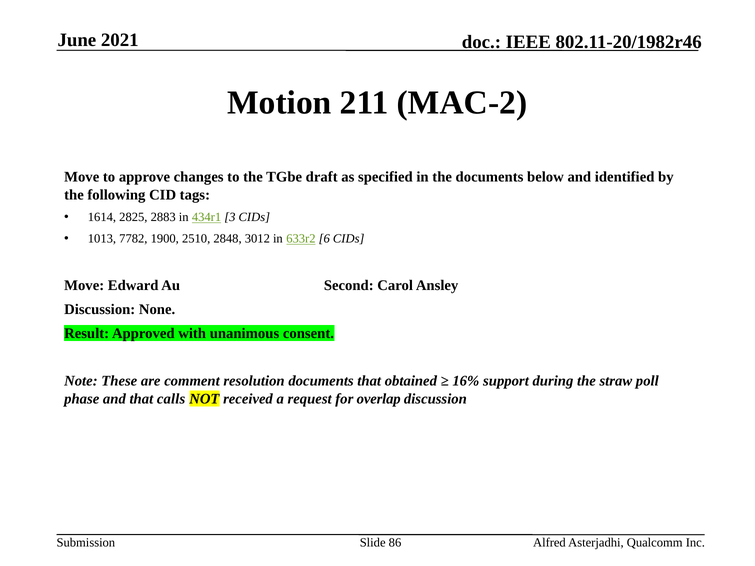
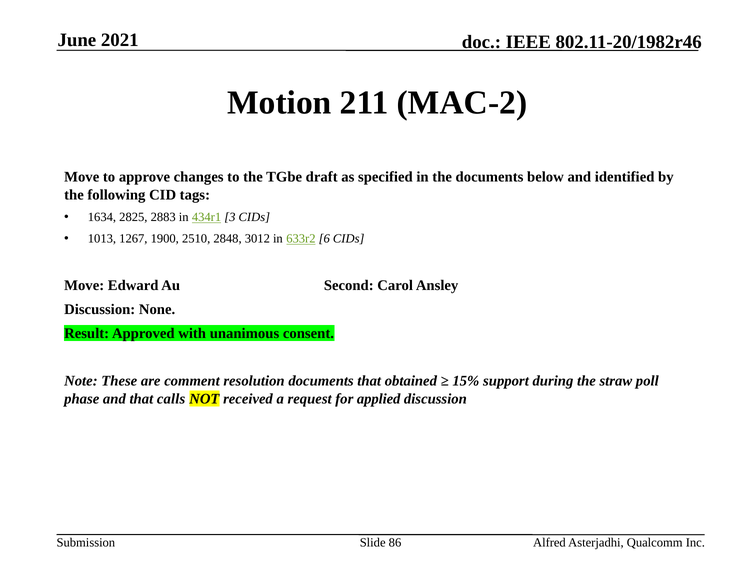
1614: 1614 -> 1634
7782: 7782 -> 1267
16%: 16% -> 15%
overlap: overlap -> applied
